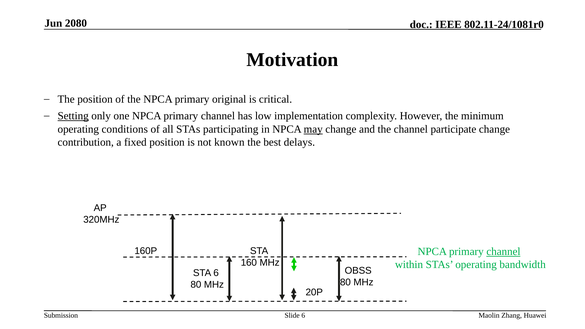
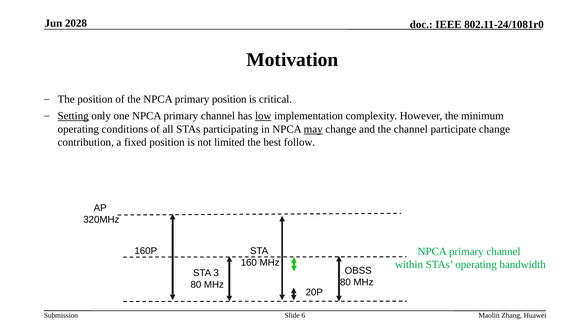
2080: 2080 -> 2028
primary original: original -> position
low underline: none -> present
known: known -> limited
delays: delays -> follow
channel at (503, 252) underline: present -> none
STA 6: 6 -> 3
